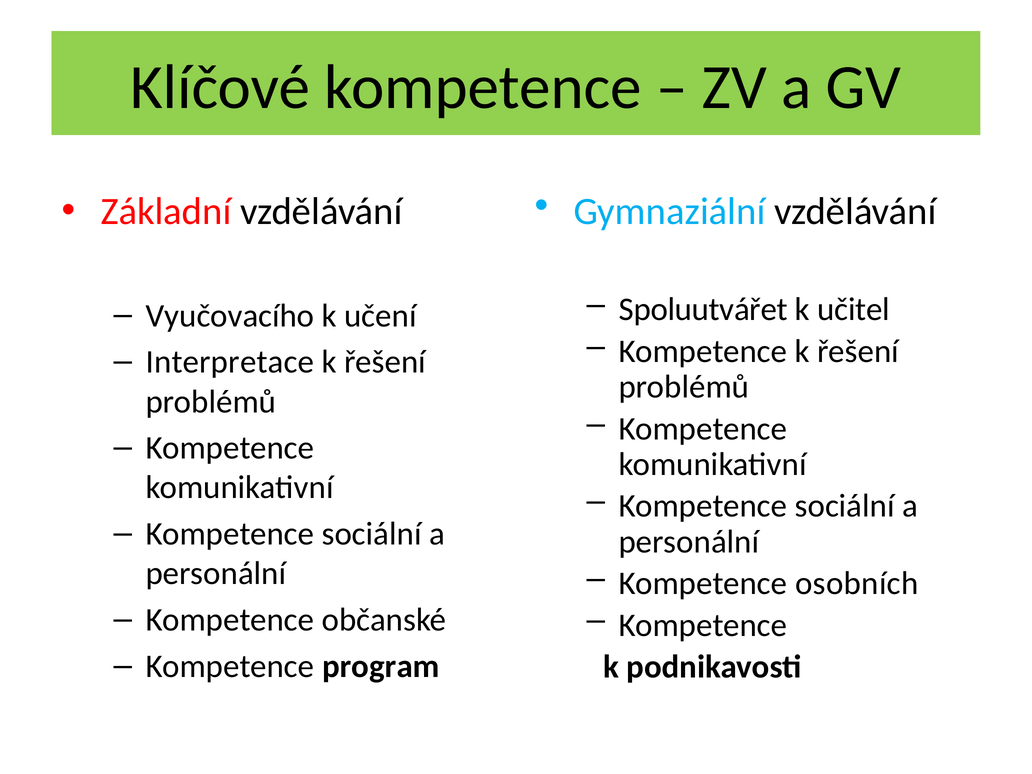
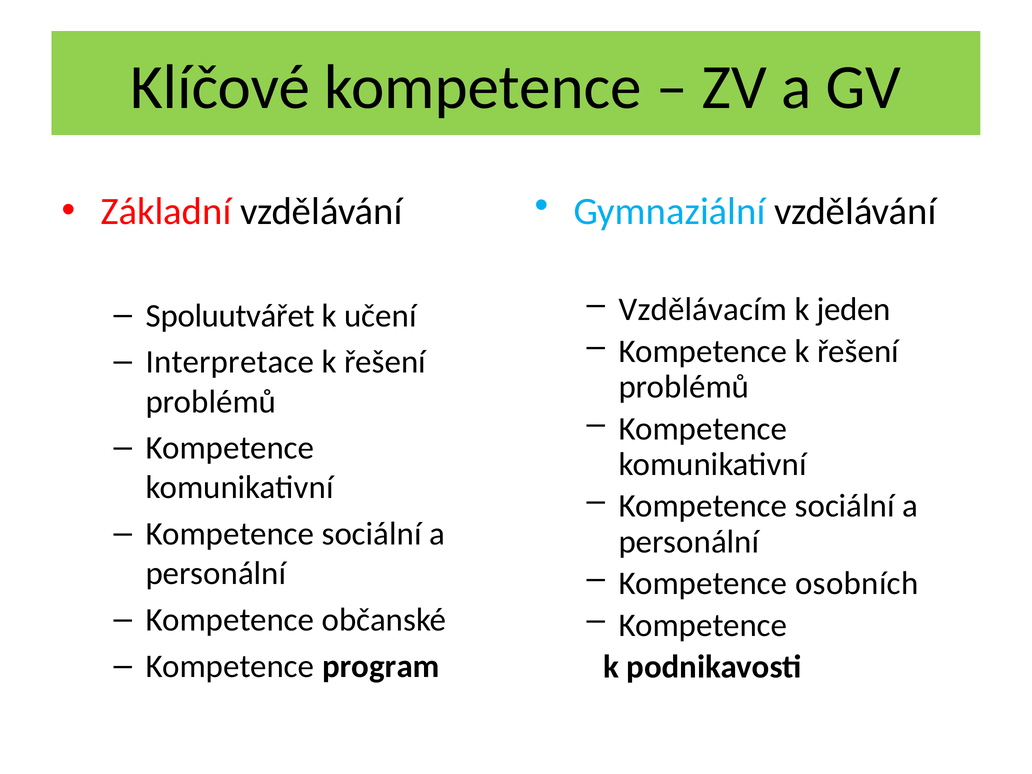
Spoluutvářet: Spoluutvářet -> Vzdělávacím
učitel: učitel -> jeden
Vyučovacího: Vyučovacího -> Spoluutvářet
